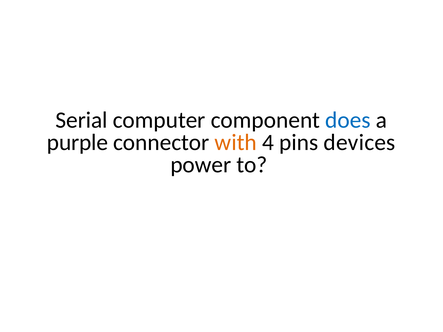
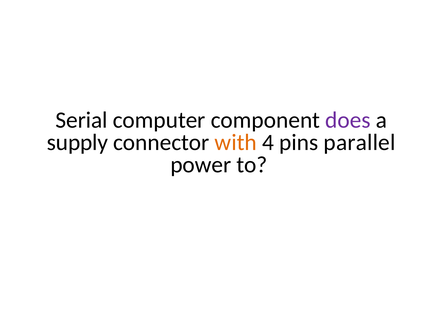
does colour: blue -> purple
purple: purple -> supply
devices: devices -> parallel
